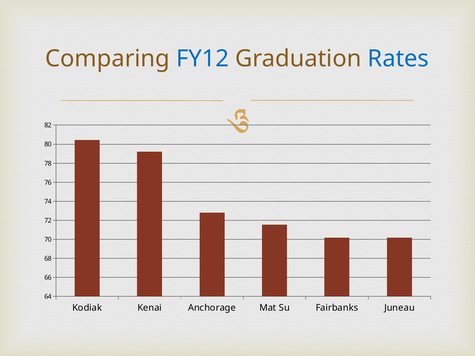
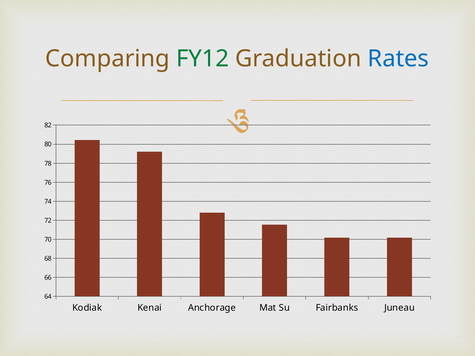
FY12 colour: blue -> green
